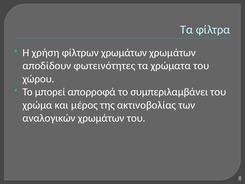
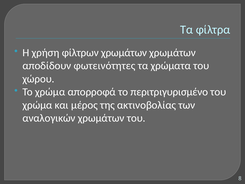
Το μπορεί: μπορεί -> χρώμα
συμπεριλαμβάνει: συμπεριλαμβάνει -> περιτριγυρισμένο
